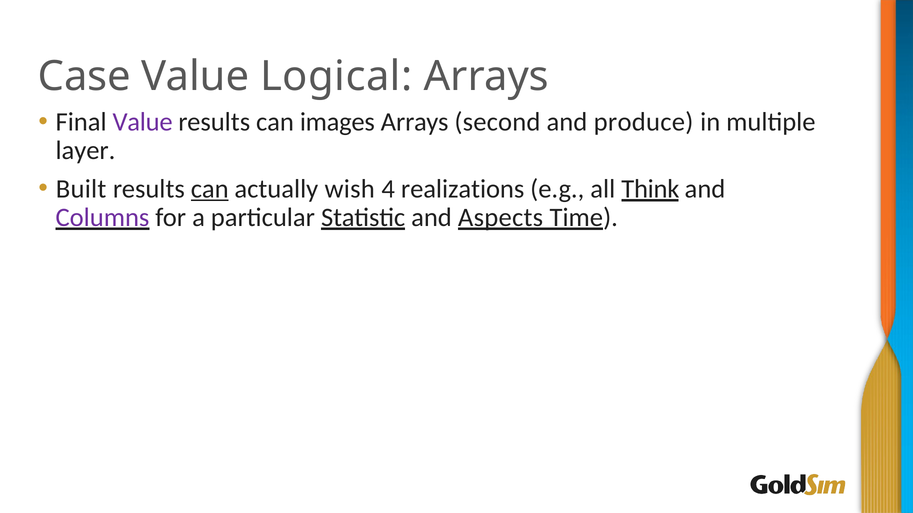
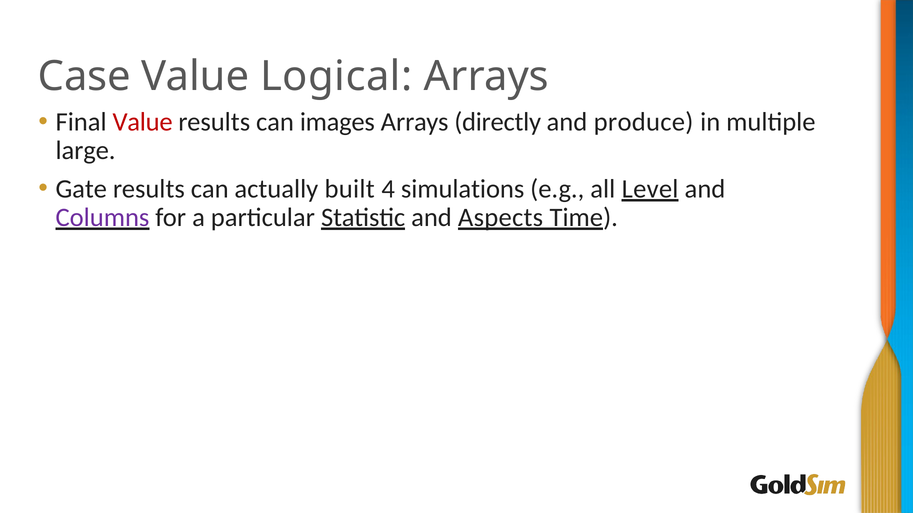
Value at (143, 122) colour: purple -> red
second: second -> directly
layer: layer -> large
Built: Built -> Gate
can at (210, 189) underline: present -> none
wish: wish -> built
realizations: realizations -> simulations
Think: Think -> Level
